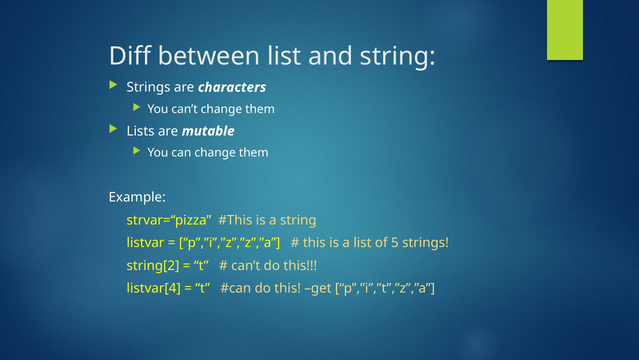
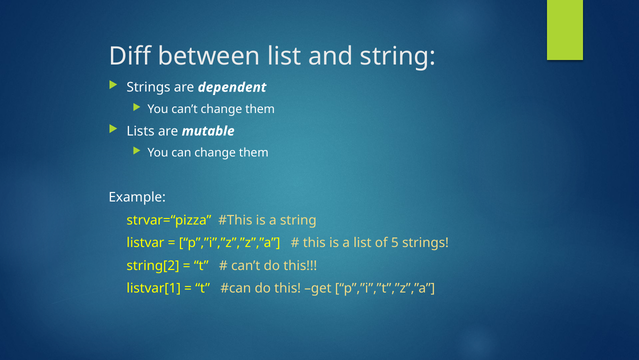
characters: characters -> dependent
listvar[4: listvar[4 -> listvar[1
